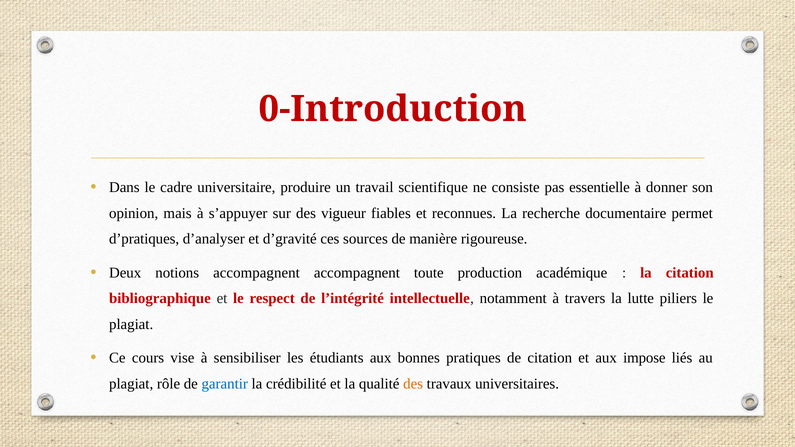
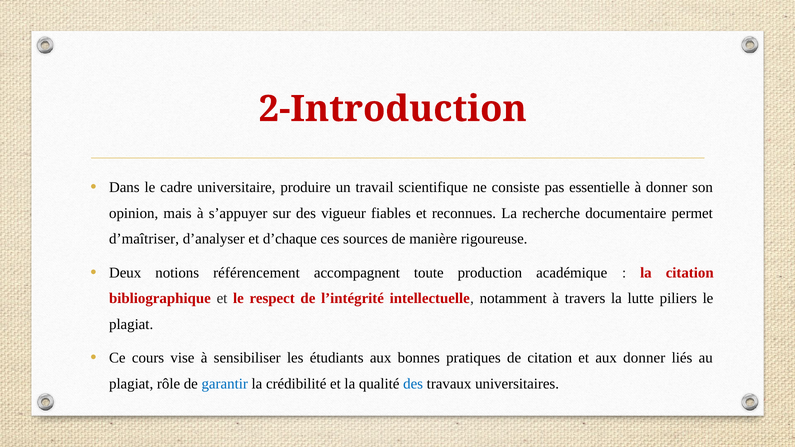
0-Introduction: 0-Introduction -> 2-Introduction
d’pratiques: d’pratiques -> d’maîtriser
d’gravité: d’gravité -> d’chaque
notions accompagnent: accompagnent -> référencement
aux impose: impose -> donner
des at (413, 384) colour: orange -> blue
